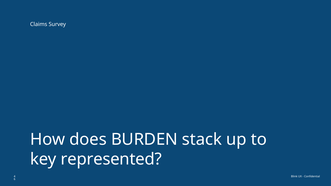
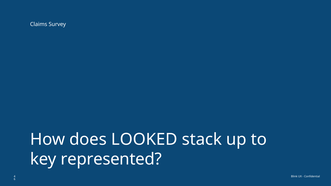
BURDEN: BURDEN -> LOOKED
